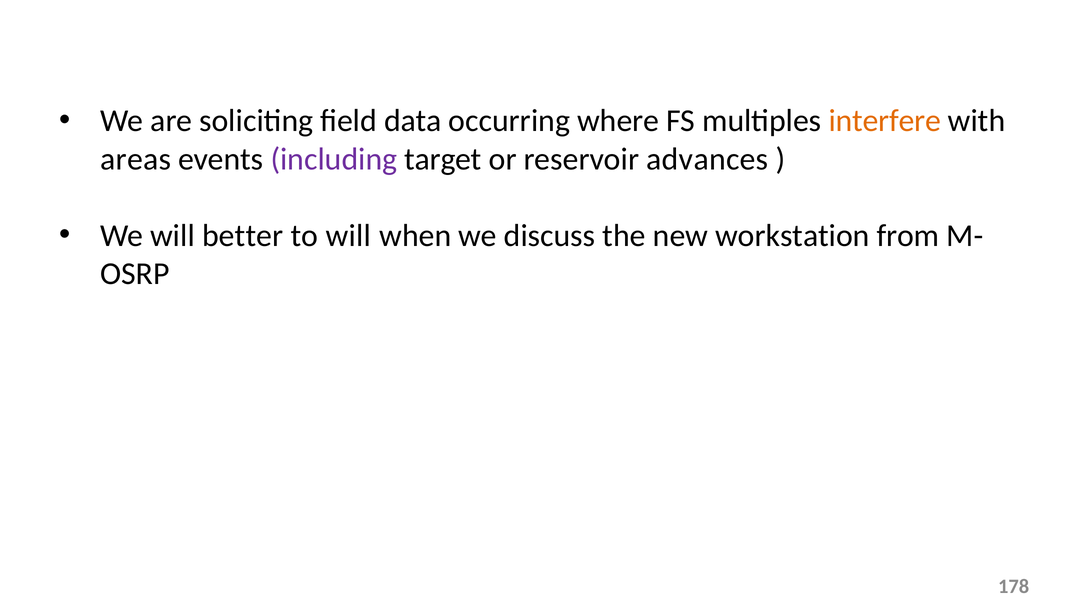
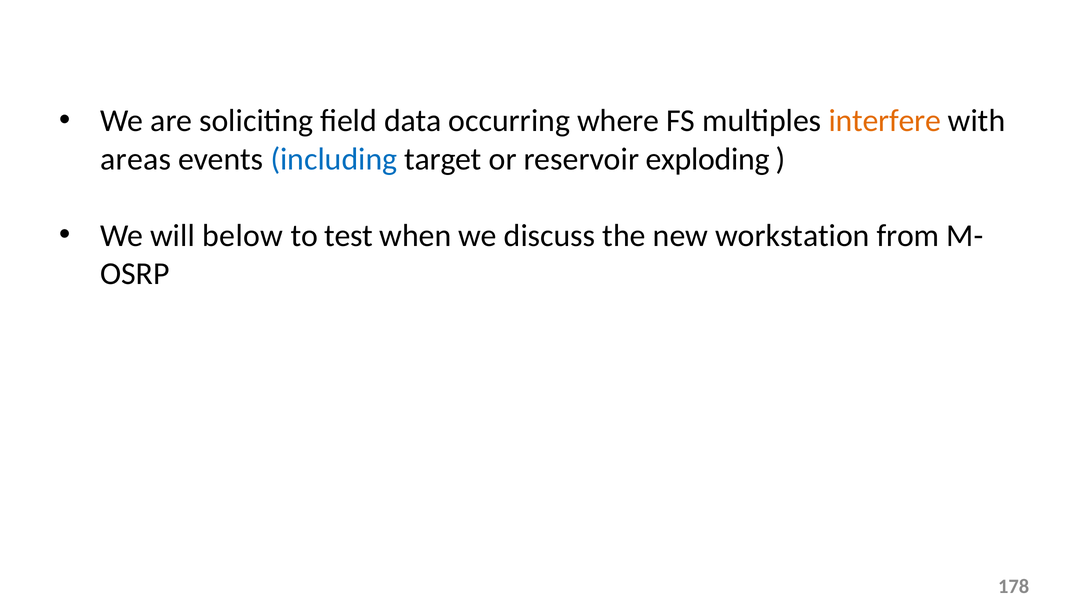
including colour: purple -> blue
advances: advances -> exploding
better: better -> below
to will: will -> test
